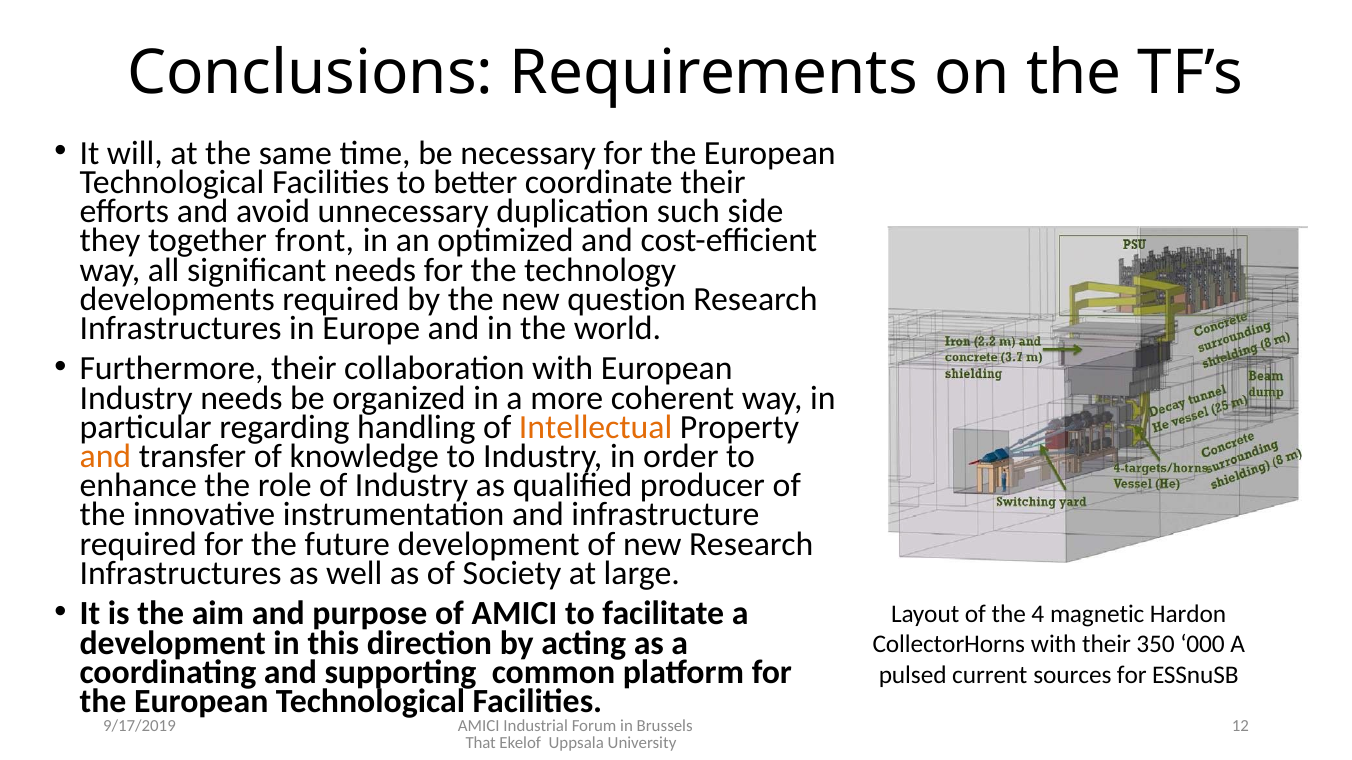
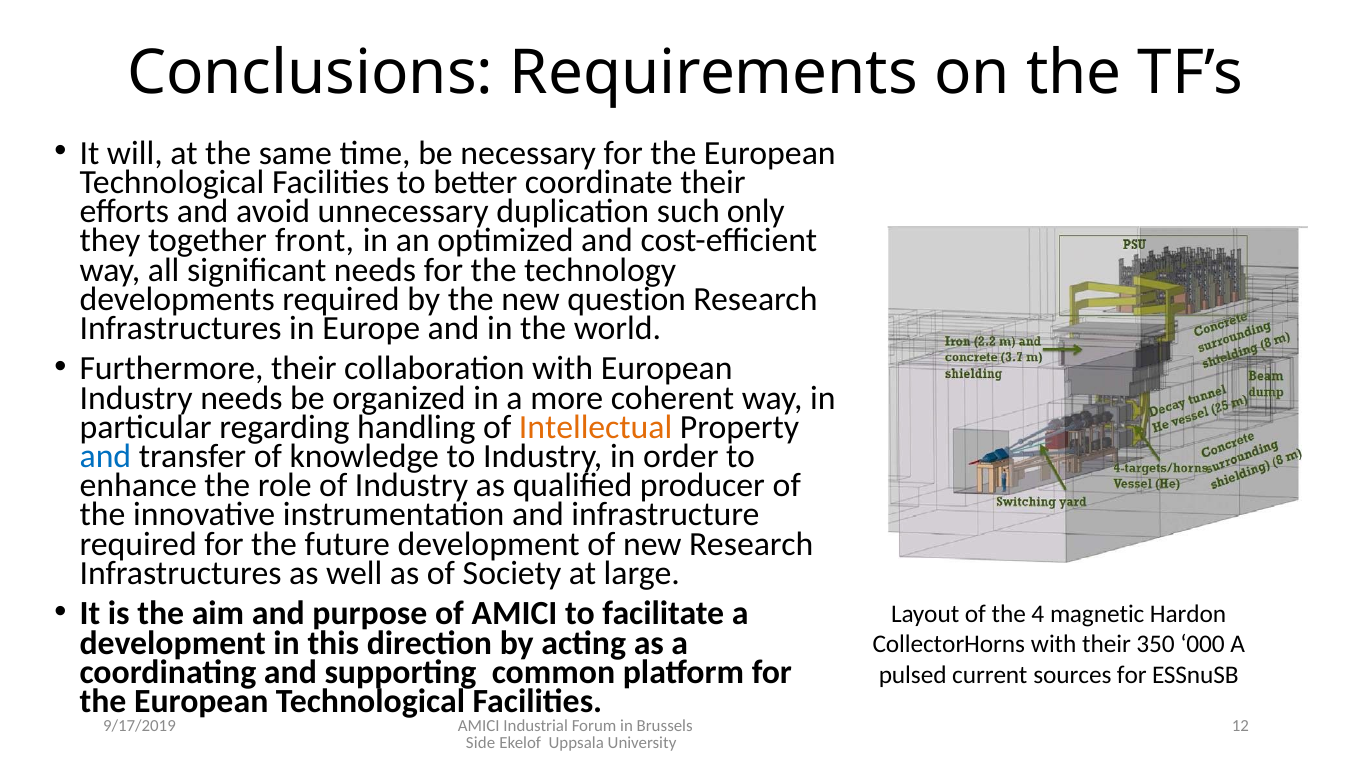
side: side -> only
and at (105, 457) colour: orange -> blue
That: That -> Side
